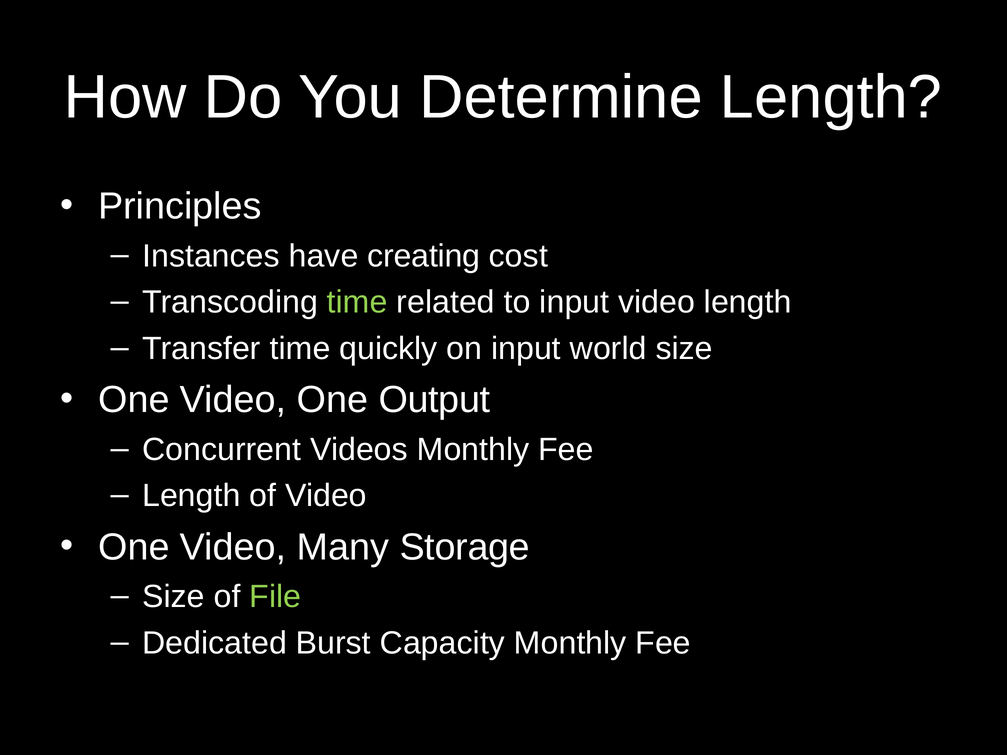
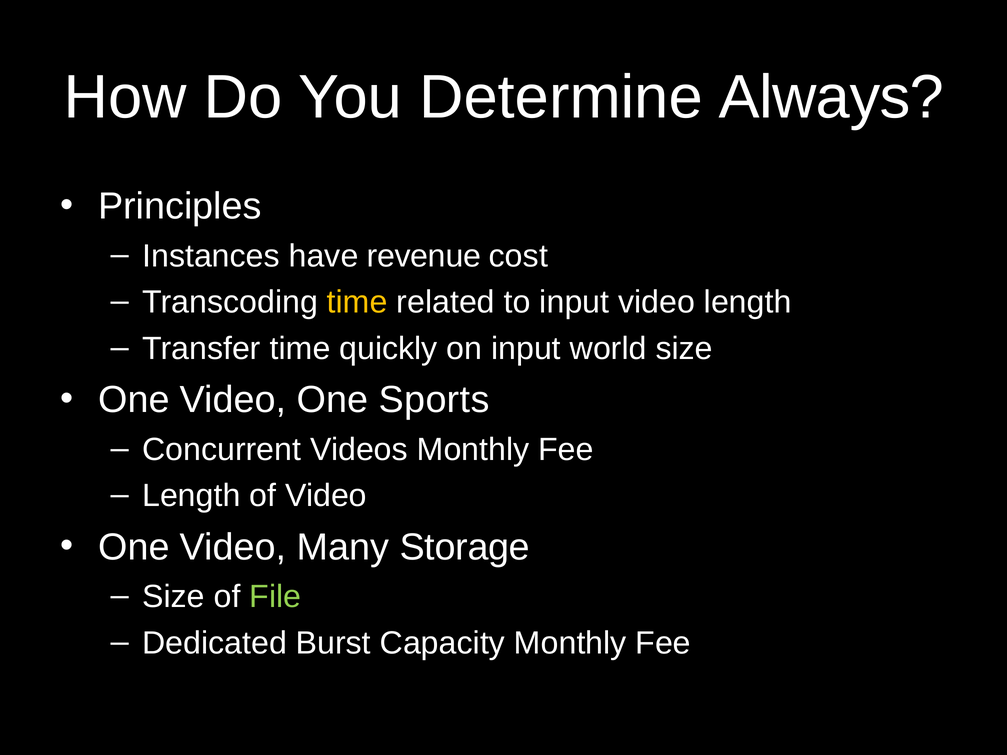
Determine Length: Length -> Always
creating: creating -> revenue
time at (357, 302) colour: light green -> yellow
Output: Output -> Sports
